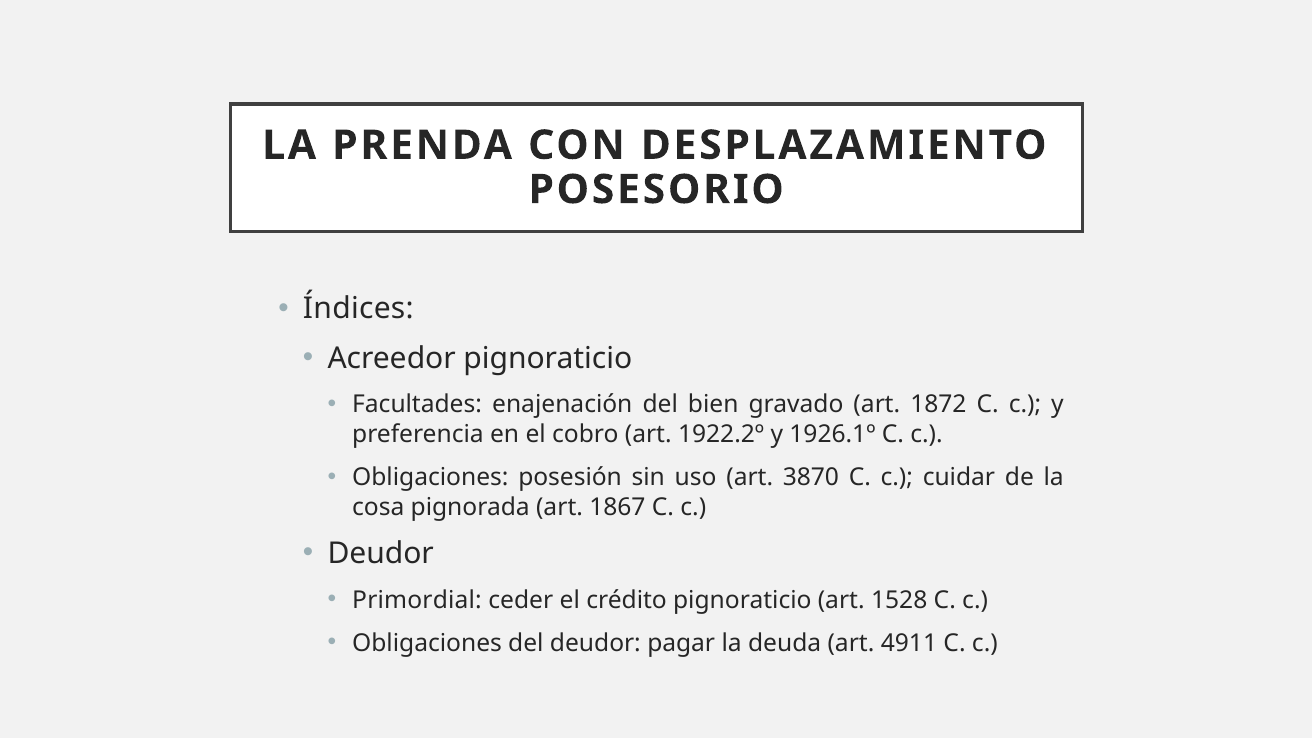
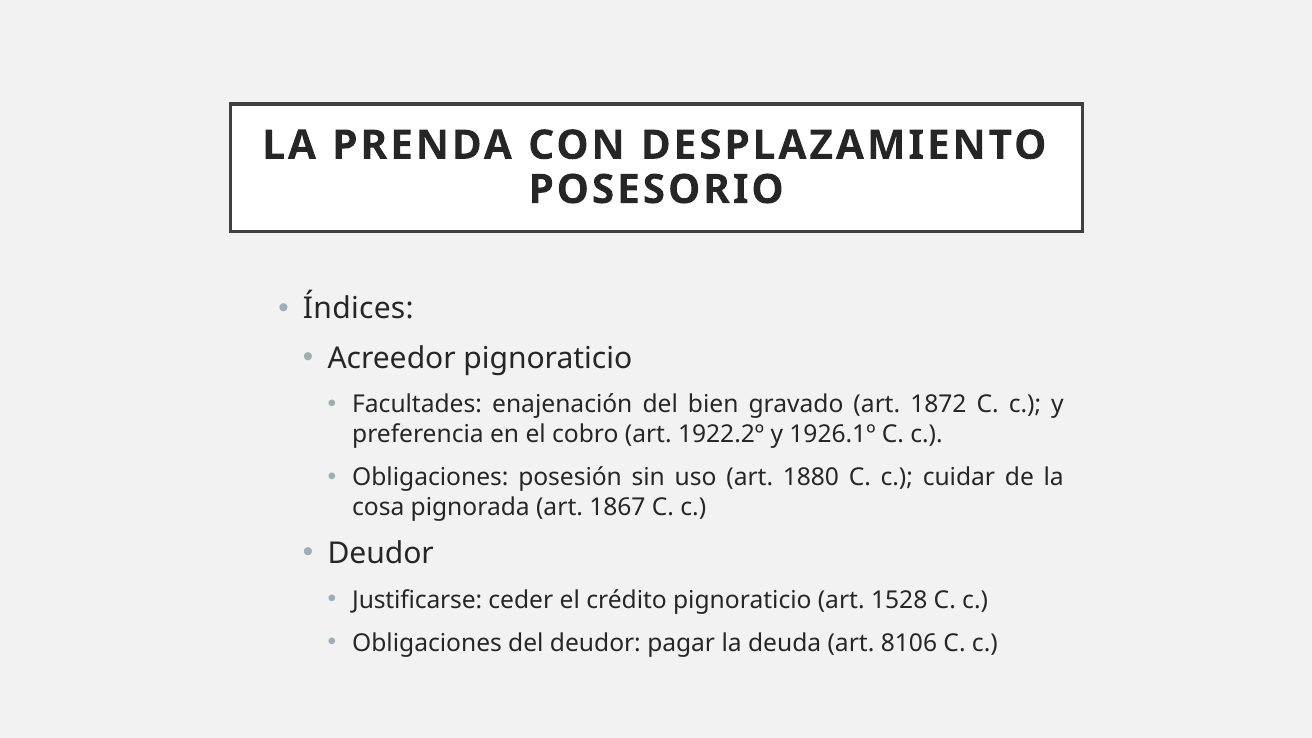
3870: 3870 -> 1880
Primordial: Primordial -> Justificarse
4911: 4911 -> 8106
